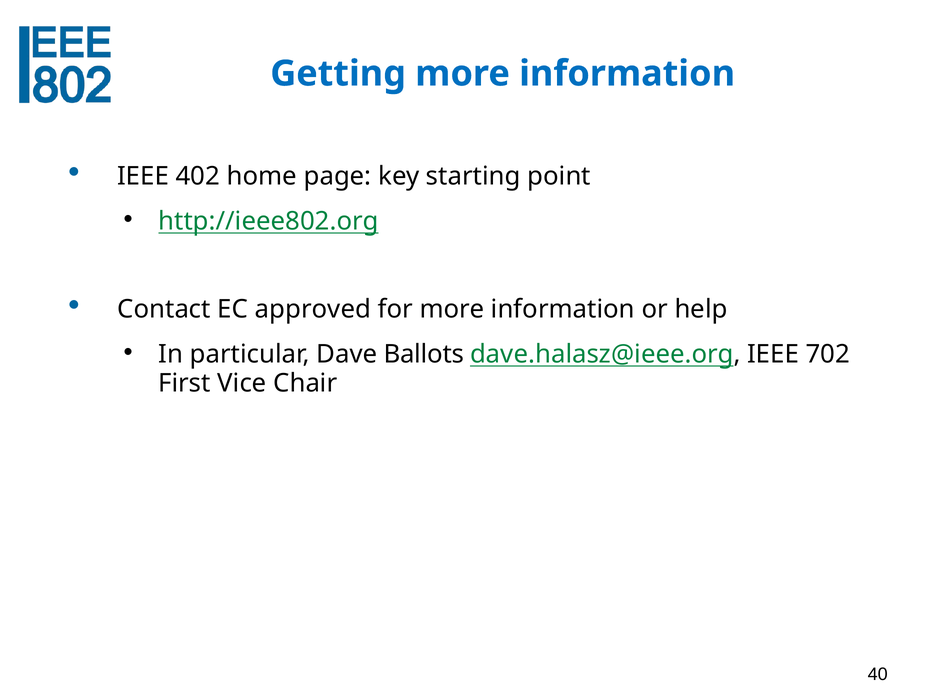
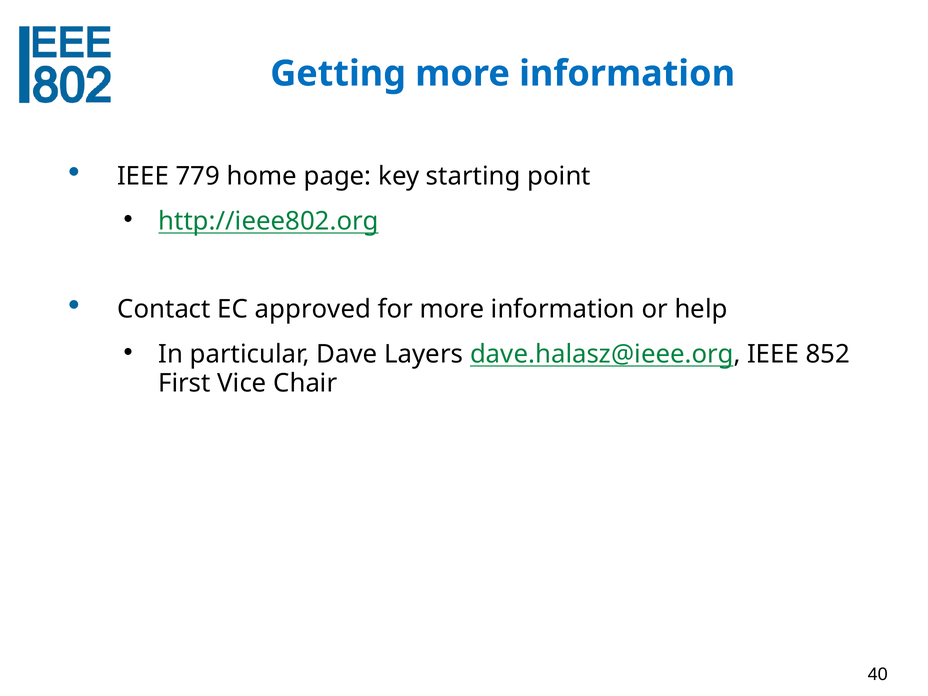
402: 402 -> 779
Ballots: Ballots -> Layers
702: 702 -> 852
